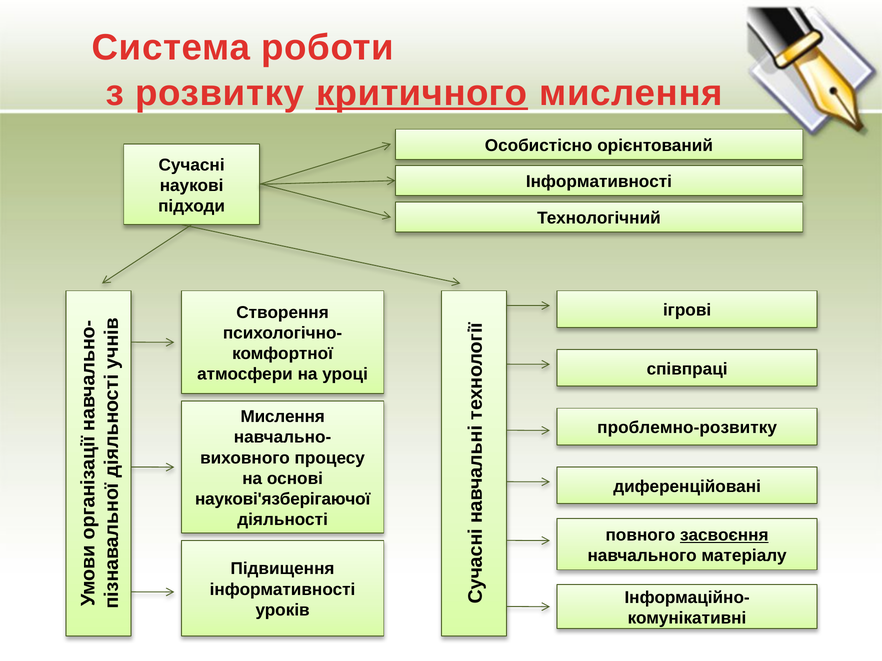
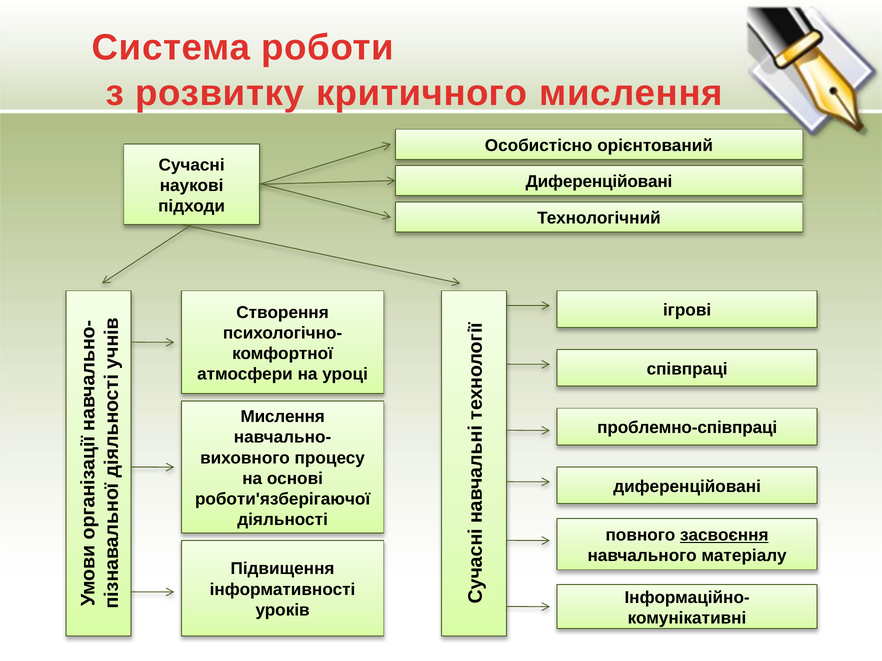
критичного underline: present -> none
Інформативності at (599, 182): Інформативності -> Диференційовані
проблемно-розвитку: проблемно-розвитку -> проблемно-співпраці
наукові'язберігаючої: наукові'язберігаючої -> роботи'язберігаючої
